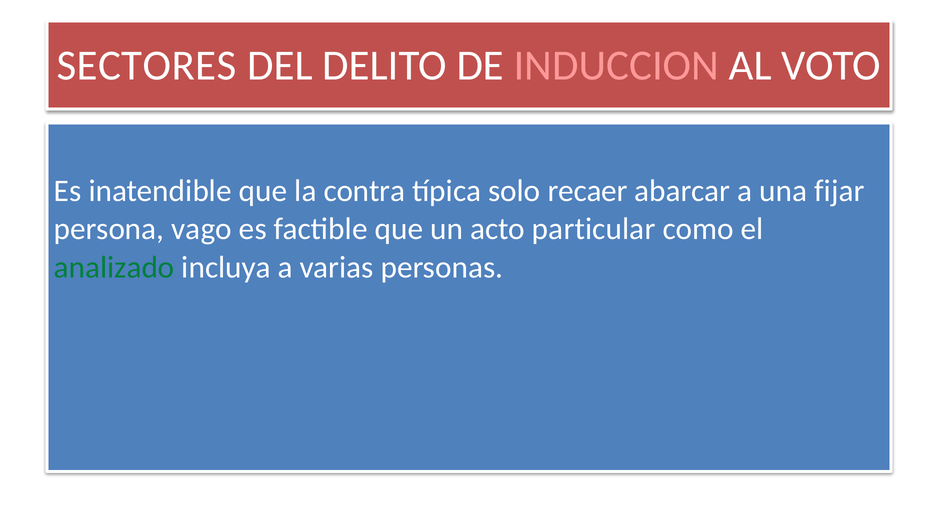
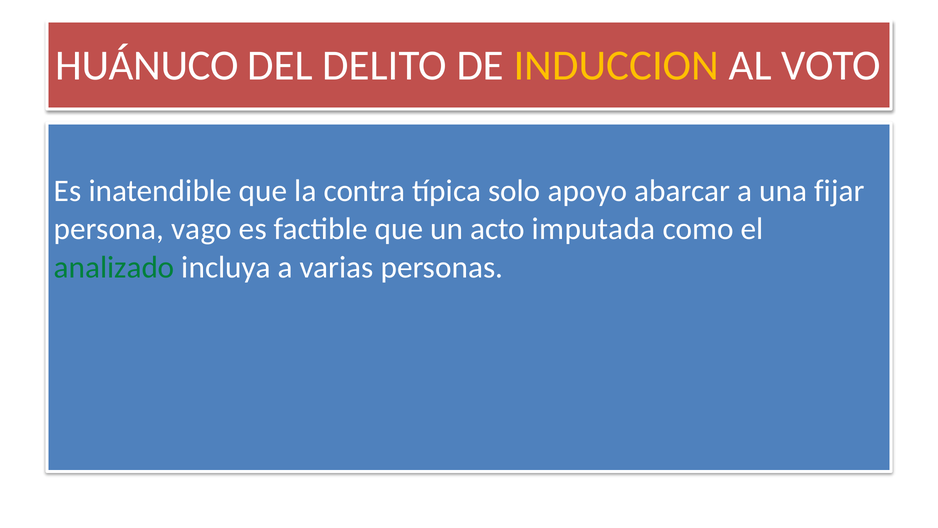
SECTORES: SECTORES -> HUÁNUCO
INDUCCION colour: pink -> yellow
recaer: recaer -> apoyo
particular: particular -> imputada
